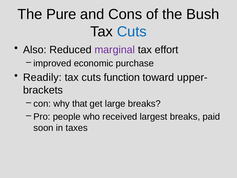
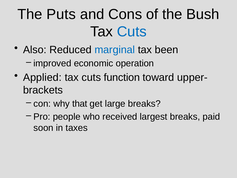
Pure: Pure -> Puts
marginal colour: purple -> blue
effort: effort -> been
purchase: purchase -> operation
Readily: Readily -> Applied
